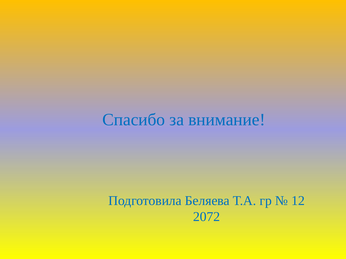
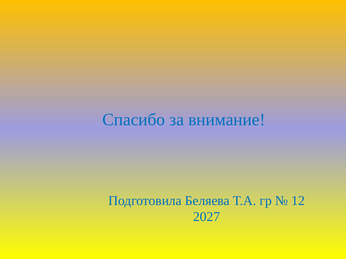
2072: 2072 -> 2027
